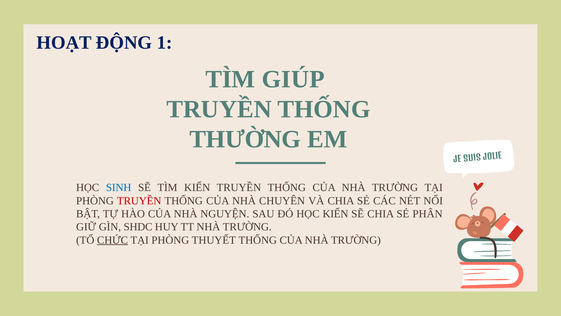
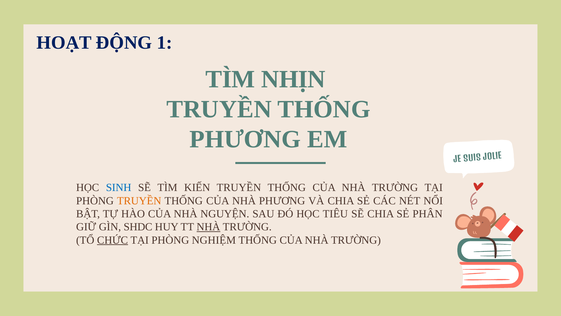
GIÚP: GIÚP -> NHỊN
THƯỜNG at (245, 139): THƯỜNG -> PHƯƠNG
TRUYỀN at (139, 200) colour: red -> orange
NHÀ CHUYÊN: CHUYÊN -> PHƯƠNG
HỌC KIẾN: KIẾN -> TIÊU
NHÀ at (208, 227) underline: none -> present
THUYẾT: THUYẾT -> NGHIỆM
